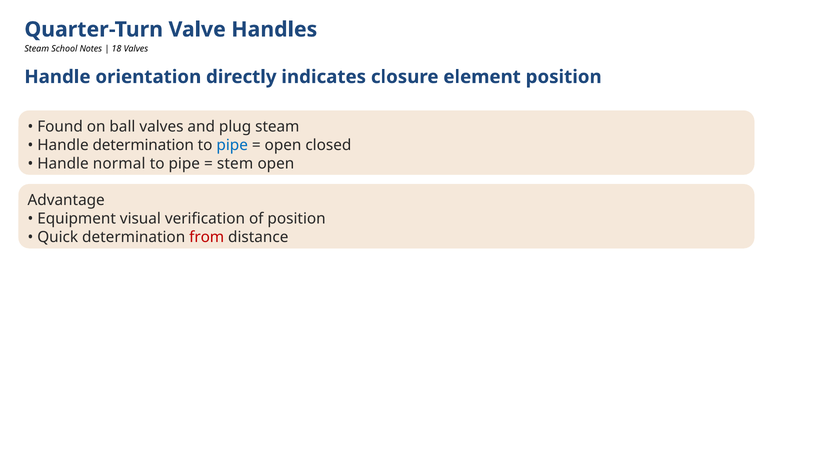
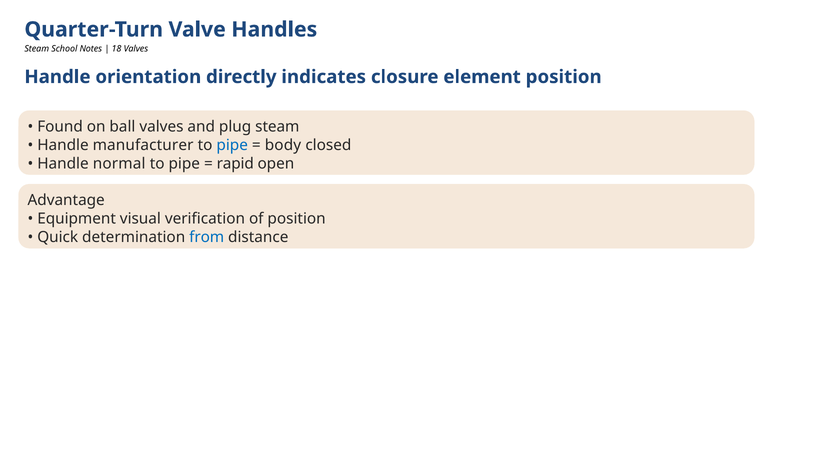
Handle determination: determination -> manufacturer
open at (283, 145): open -> body
stem: stem -> rapid
from colour: red -> blue
